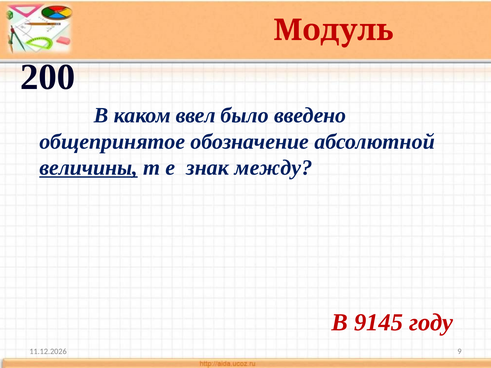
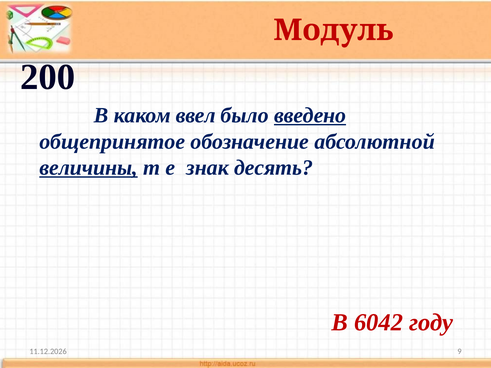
введено underline: none -> present
между: между -> десять
9145: 9145 -> 6042
